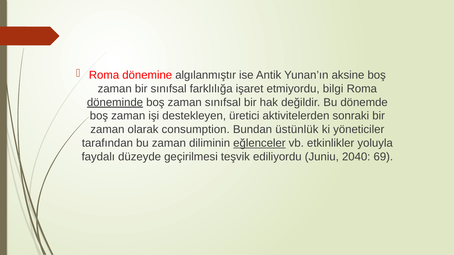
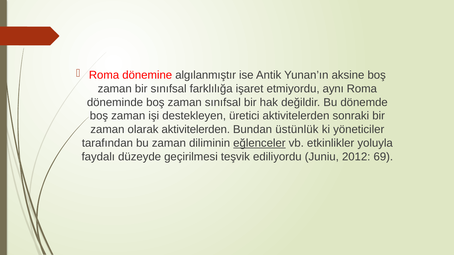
bilgi: bilgi -> aynı
döneminde underline: present -> none
olarak consumption: consumption -> aktivitelerden
2040: 2040 -> 2012
